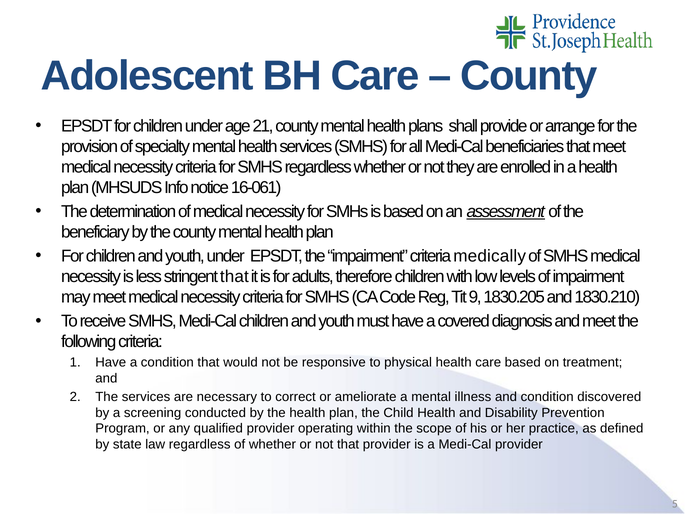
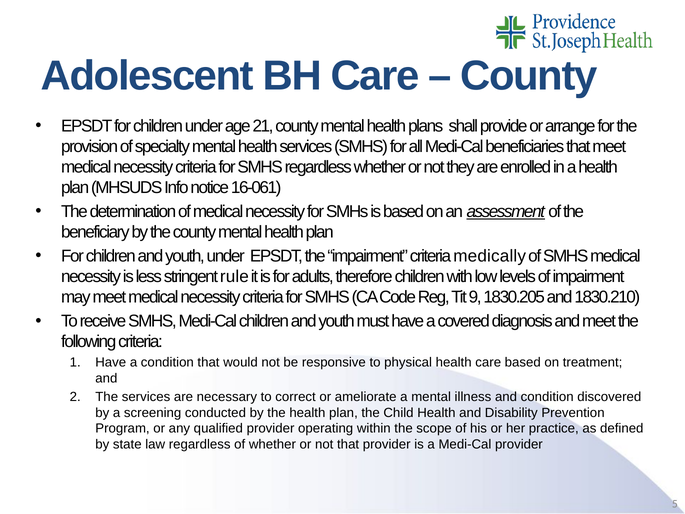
stringent that: that -> rule
